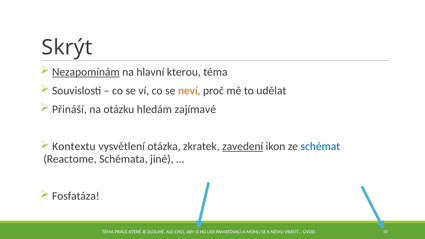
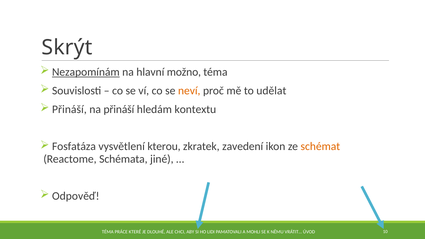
kterou: kterou -> možno
na otázku: otázku -> přináší
zajímavé: zajímavé -> kontextu
Kontextu: Kontextu -> Fosfatáza
otázka: otázka -> kterou
zavedení underline: present -> none
schémat colour: blue -> orange
Fosfatáza: Fosfatáza -> Odpověď
